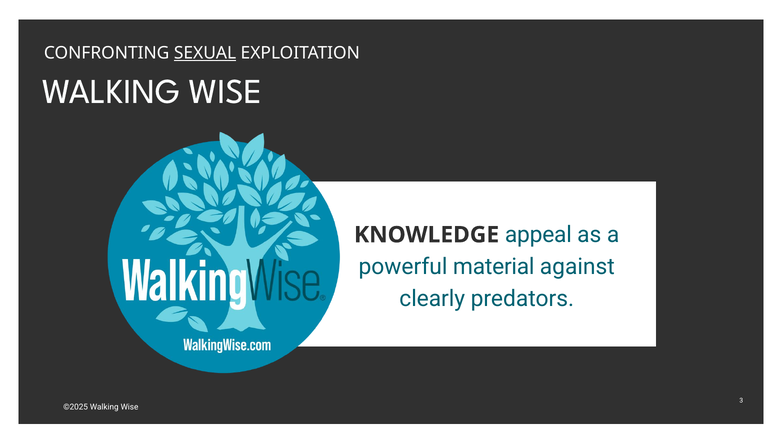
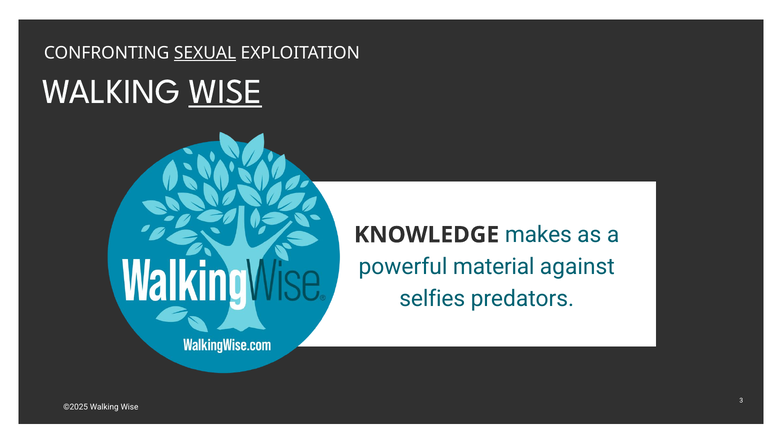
WISE at (225, 91) underline: none -> present
appeal: appeal -> makes
clearly: clearly -> selfies
